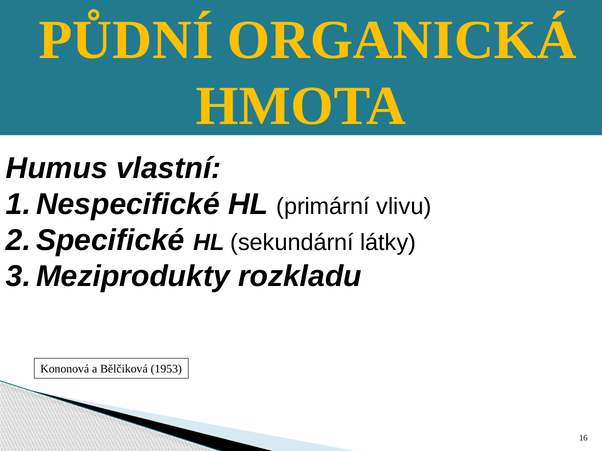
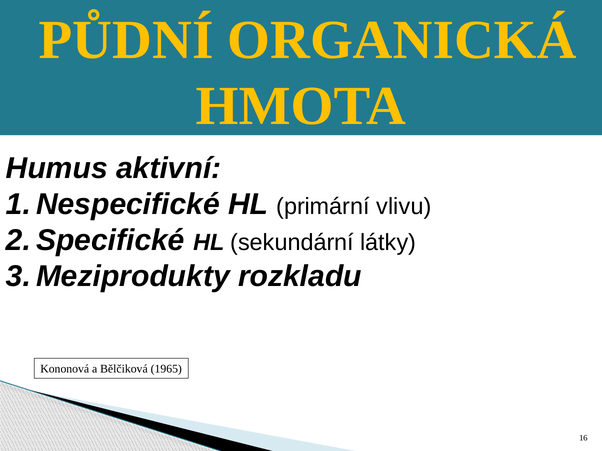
vlastní: vlastní -> aktivní
1953: 1953 -> 1965
